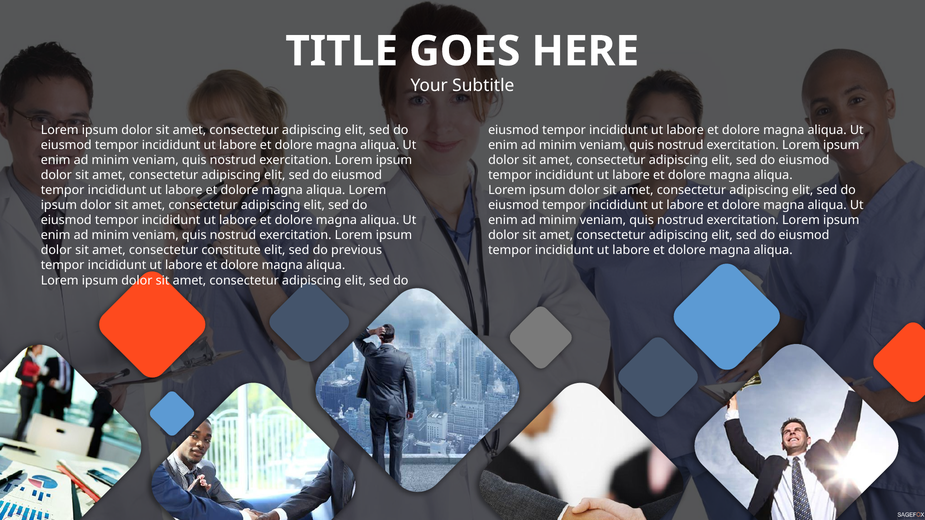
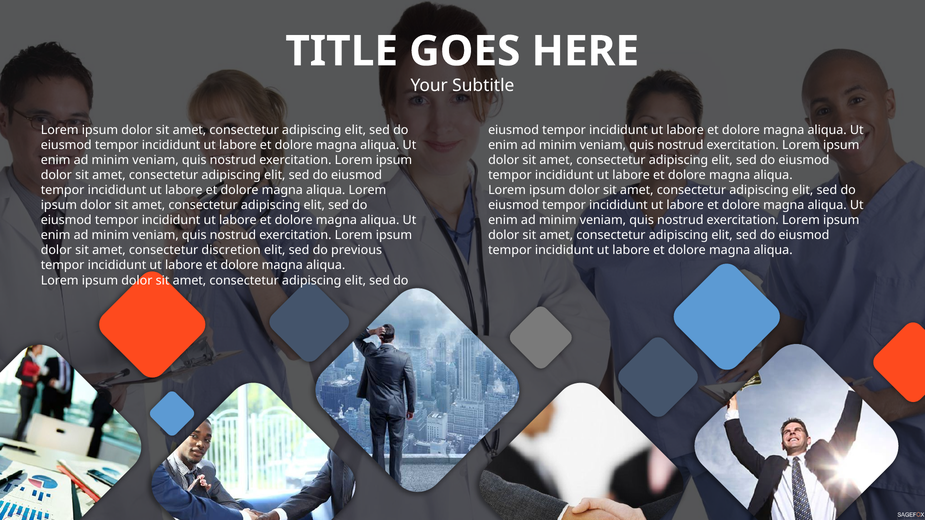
constitute: constitute -> discretion
